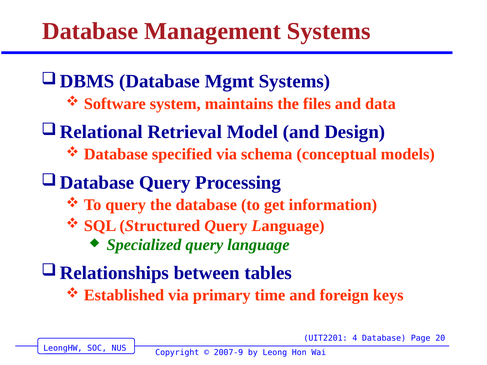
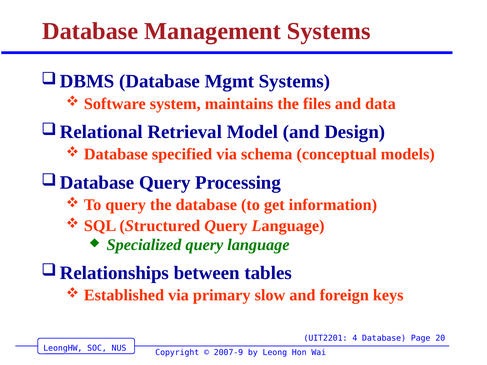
time: time -> slow
